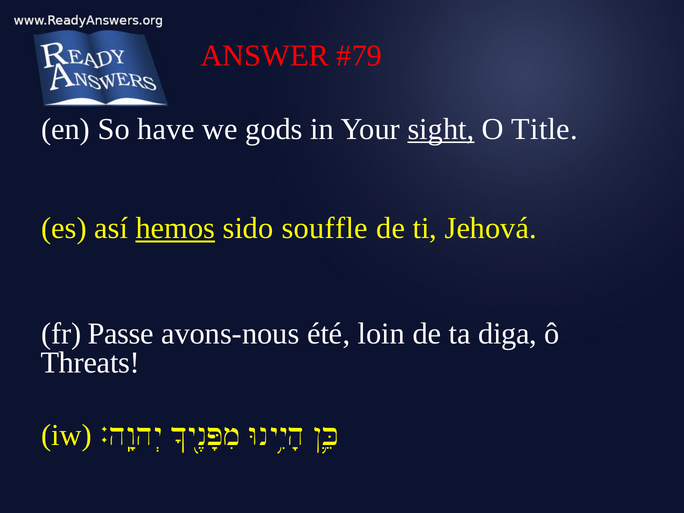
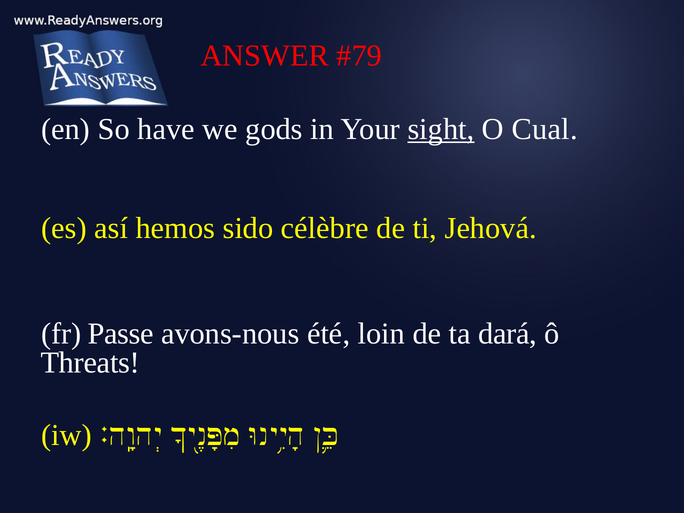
Title: Title -> Cual
hemos underline: present -> none
souffle: souffle -> célèbre
diga: diga -> dará
